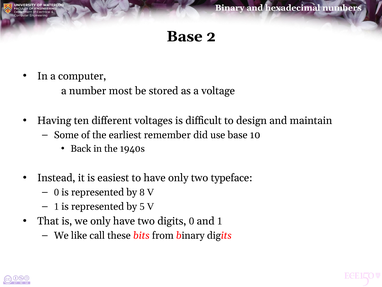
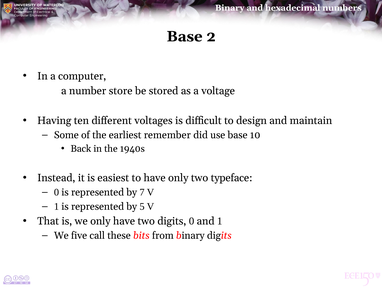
most: most -> store
by 8: 8 -> 7
like: like -> five
